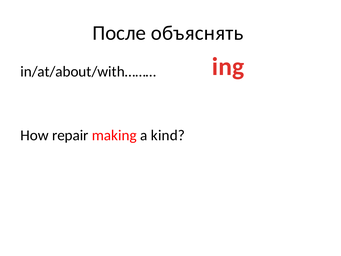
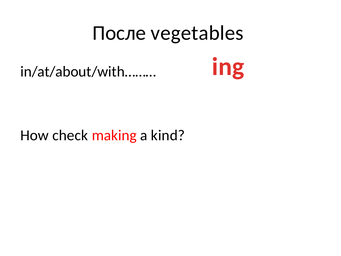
объяснять: объяснять -> vegetables
repair: repair -> check
